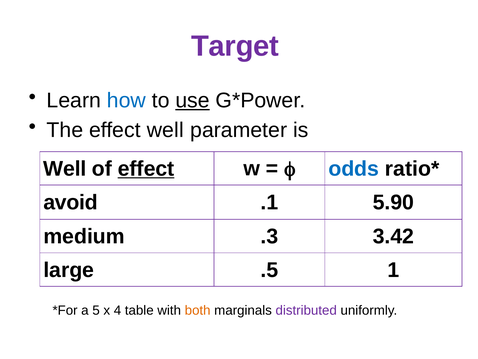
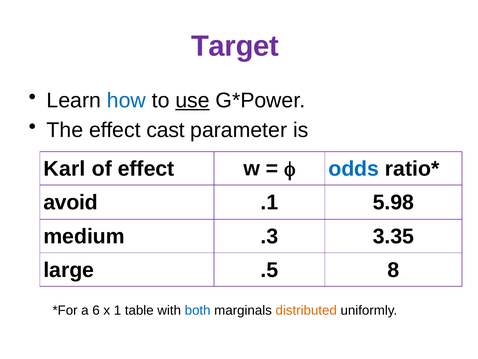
effect well: well -> cast
Well at (65, 168): Well -> Karl
effect at (146, 168) underline: present -> none
5.90: 5.90 -> 5.98
3.42: 3.42 -> 3.35
1: 1 -> 8
5: 5 -> 6
4: 4 -> 1
both colour: orange -> blue
distributed colour: purple -> orange
